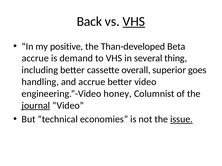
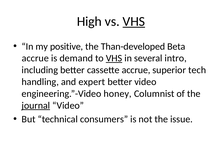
Back: Back -> High
VHS at (114, 58) underline: none -> present
thing: thing -> intro
cassette overall: overall -> accrue
goes: goes -> tech
and accrue: accrue -> expert
economies: economies -> consumers
issue underline: present -> none
